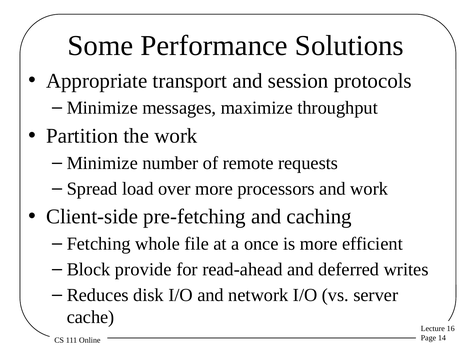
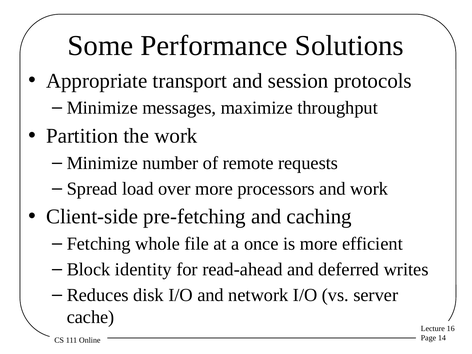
provide: provide -> identity
